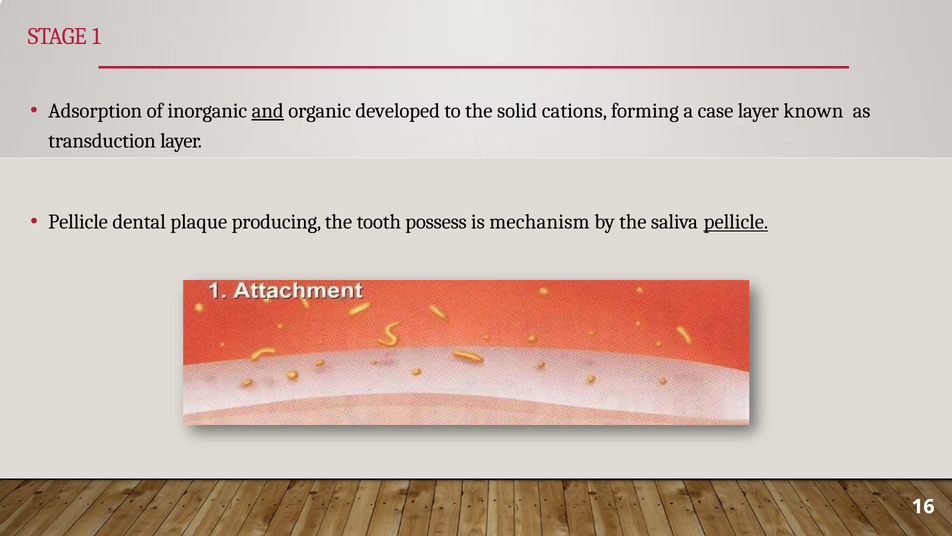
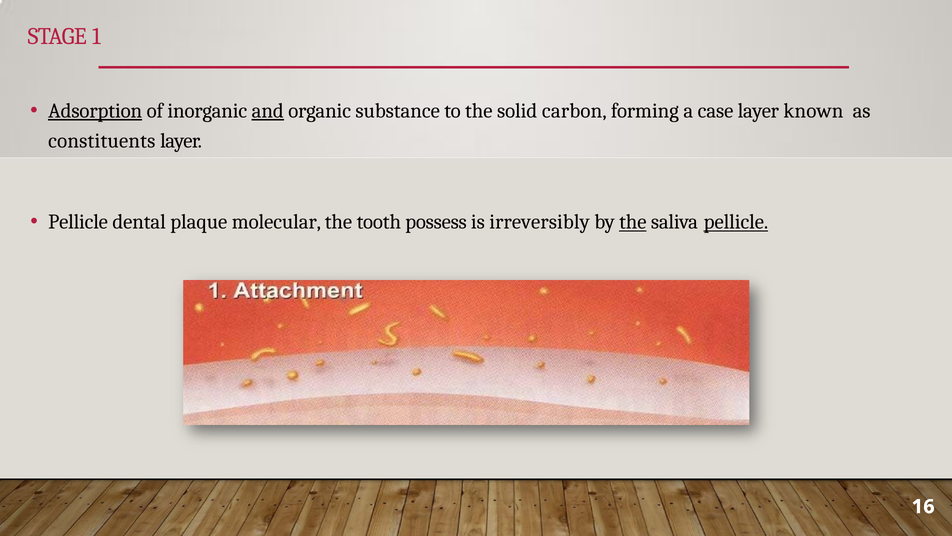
Adsorption underline: none -> present
developed: developed -> substance
cations: cations -> carbon
transduction: transduction -> constituents
producing: producing -> molecular
mechanism: mechanism -> irreversibly
the at (633, 222) underline: none -> present
